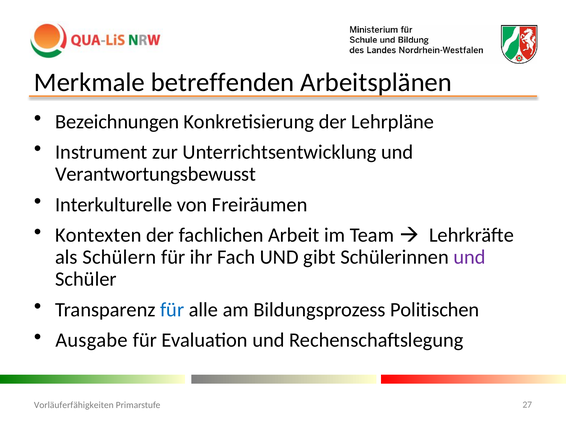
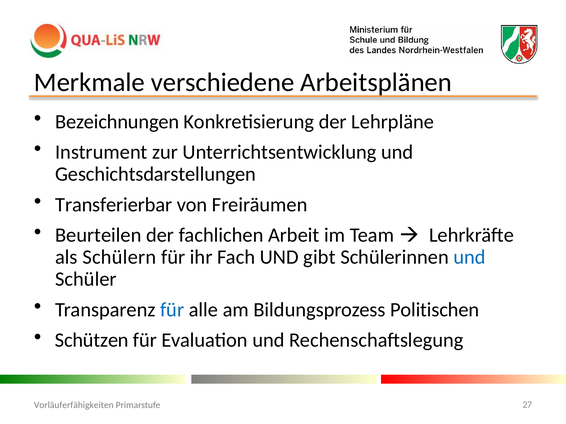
betreffenden: betreffenden -> verschiedene
Verantwortungsbewusst: Verantwortungsbewusst -> Geschichtsdarstellungen
Interkulturelle: Interkulturelle -> Transferierbar
Kontexten: Kontexten -> Beurteilen
und at (470, 257) colour: purple -> blue
Ausgabe: Ausgabe -> Schützen
